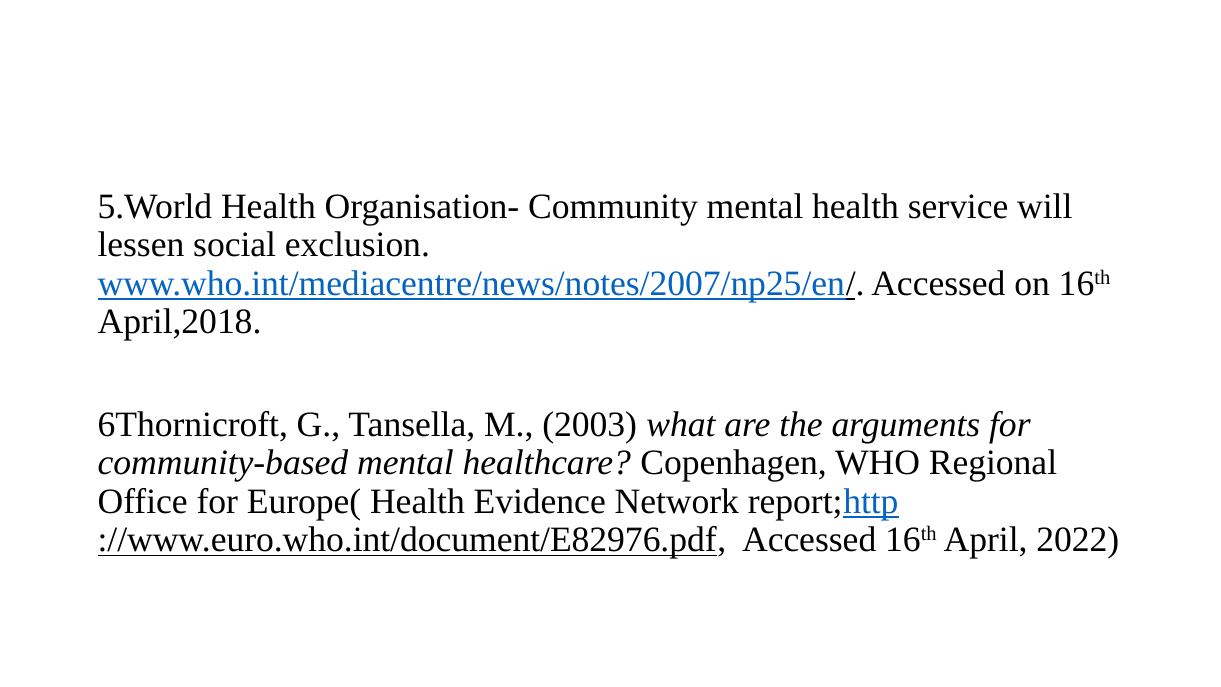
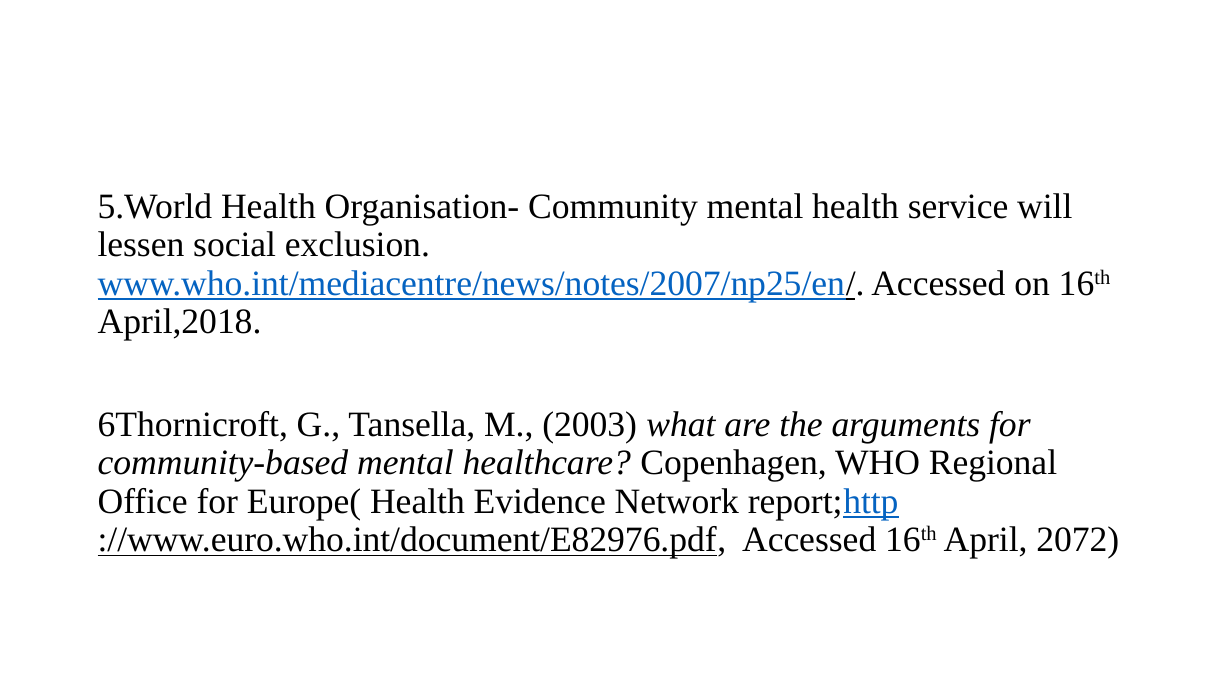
2022: 2022 -> 2072
